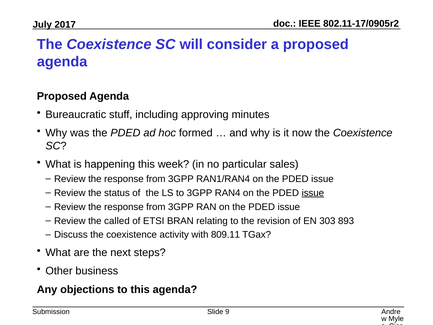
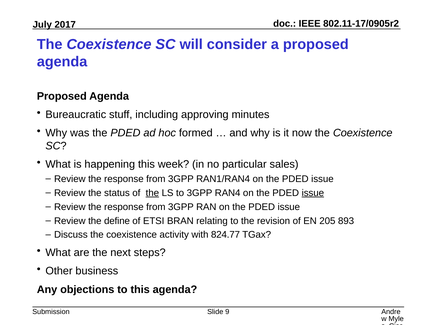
the at (152, 193) underline: none -> present
called: called -> define
303: 303 -> 205
809.11: 809.11 -> 824.77
